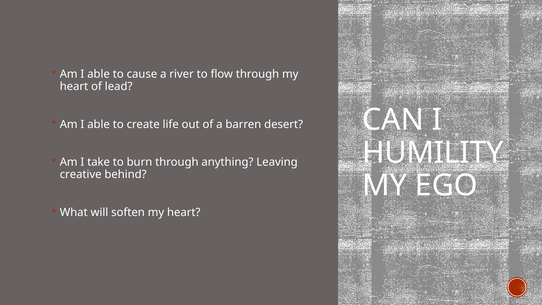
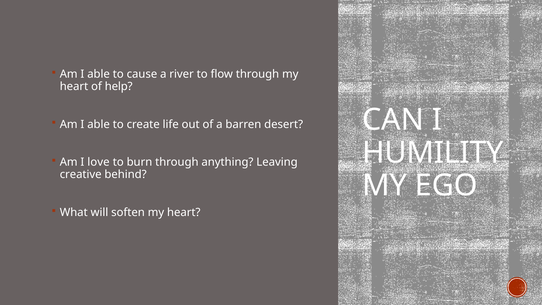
lead: lead -> help
take: take -> love
